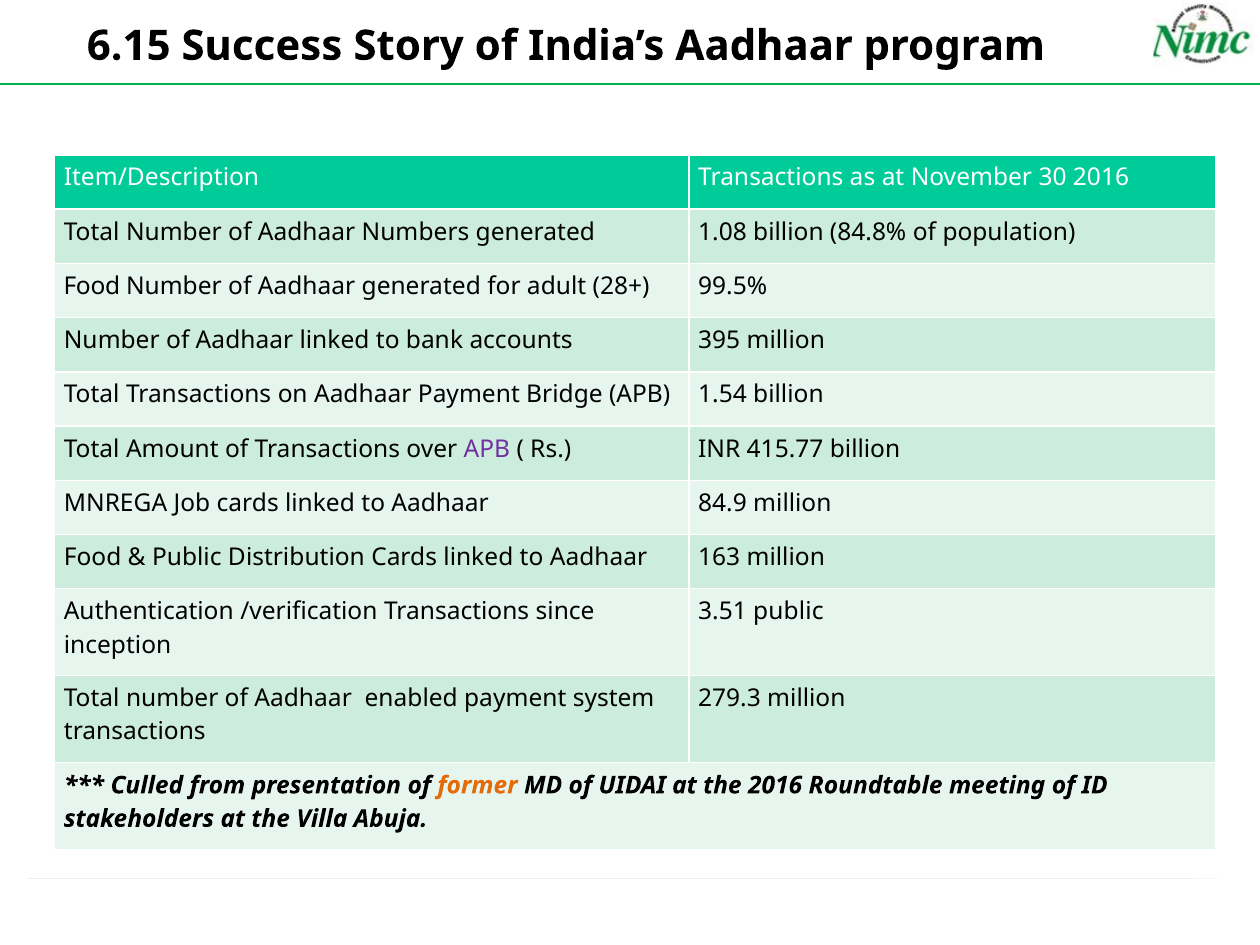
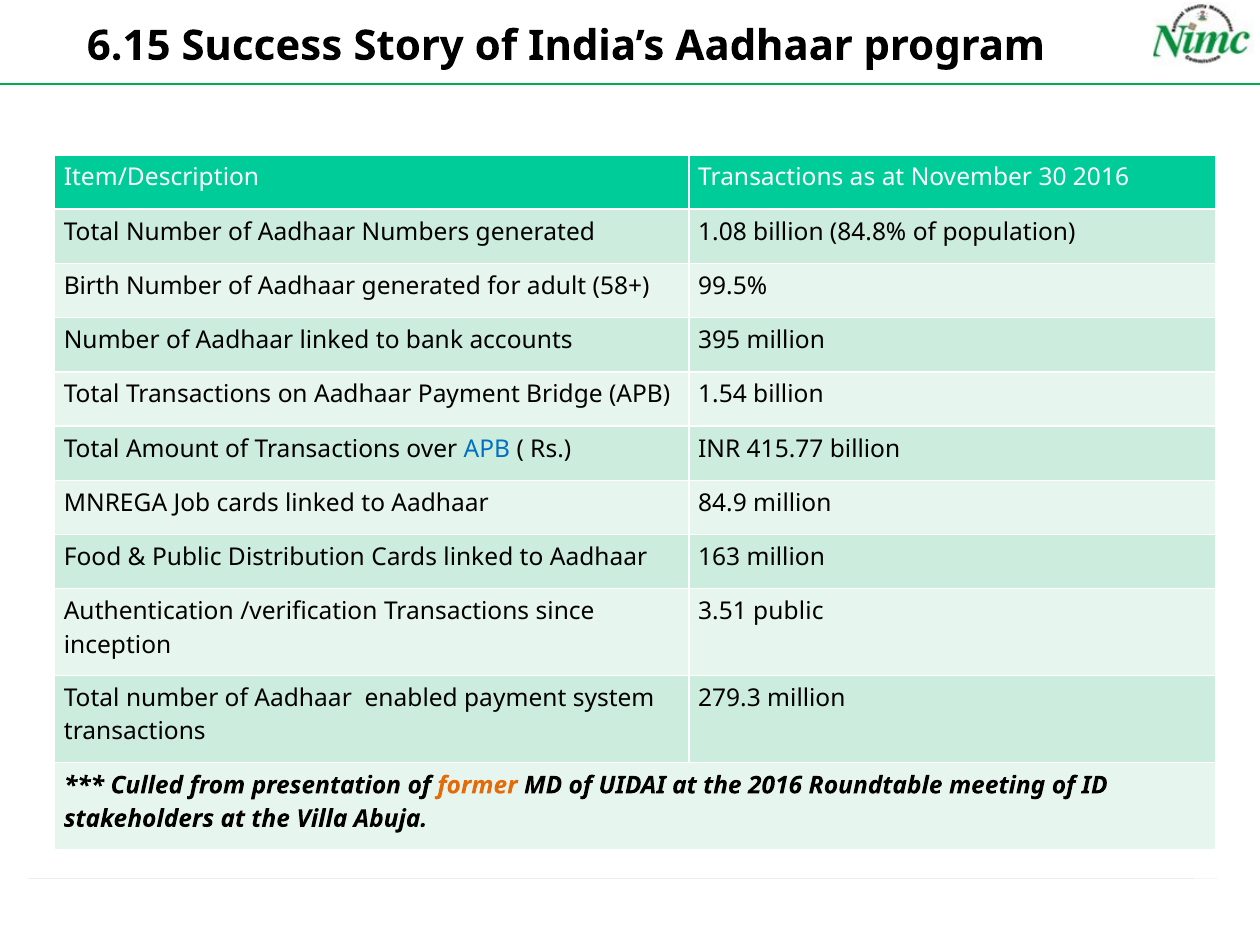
Food at (92, 286): Food -> Birth
28+: 28+ -> 58+
APB at (487, 449) colour: purple -> blue
